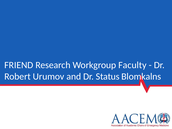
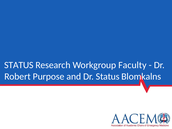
FRIEND at (19, 65): FRIEND -> STATUS
Urumov: Urumov -> Purpose
